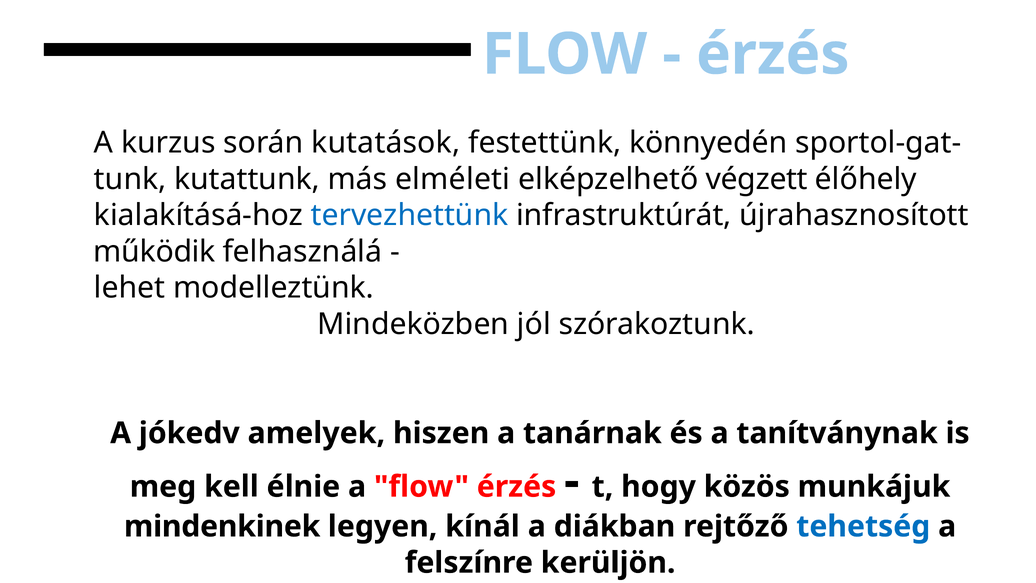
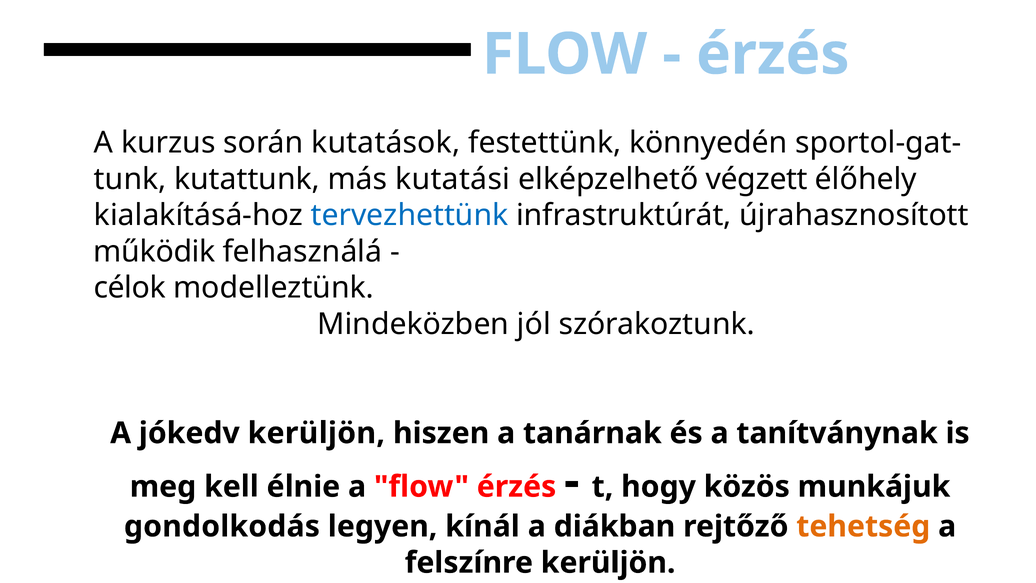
elméleti: elméleti -> kutatási
lehet: lehet -> célok
jókedv amelyek: amelyek -> kerüljön
mindenkinek: mindenkinek -> gondolkodás
tehetség colour: blue -> orange
